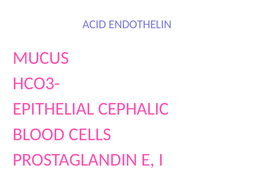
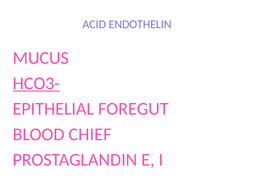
HCO3- underline: none -> present
CEPHALIC: CEPHALIC -> FOREGUT
CELLS: CELLS -> CHIEF
